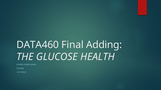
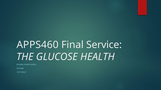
DATA460: DATA460 -> APPS460
Adding: Adding -> Service
